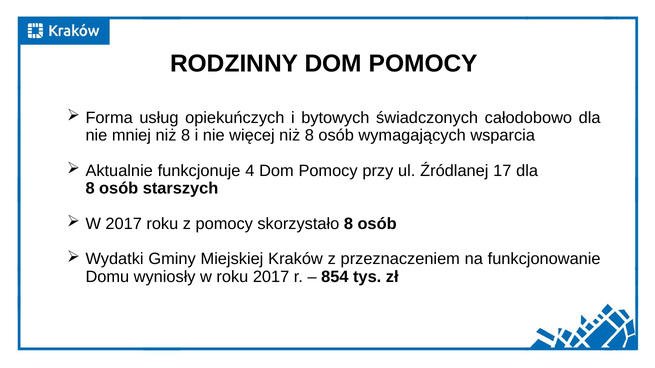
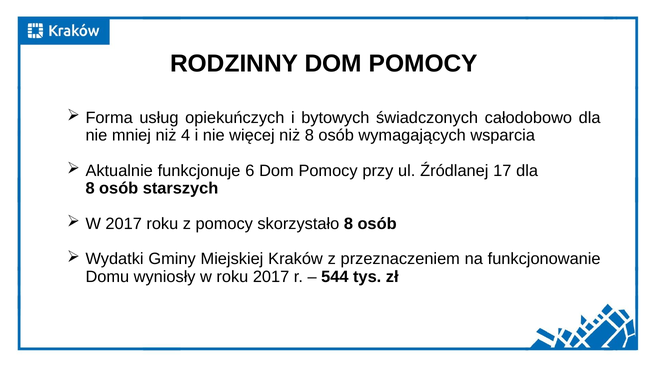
mniej niż 8: 8 -> 4
4: 4 -> 6
854: 854 -> 544
